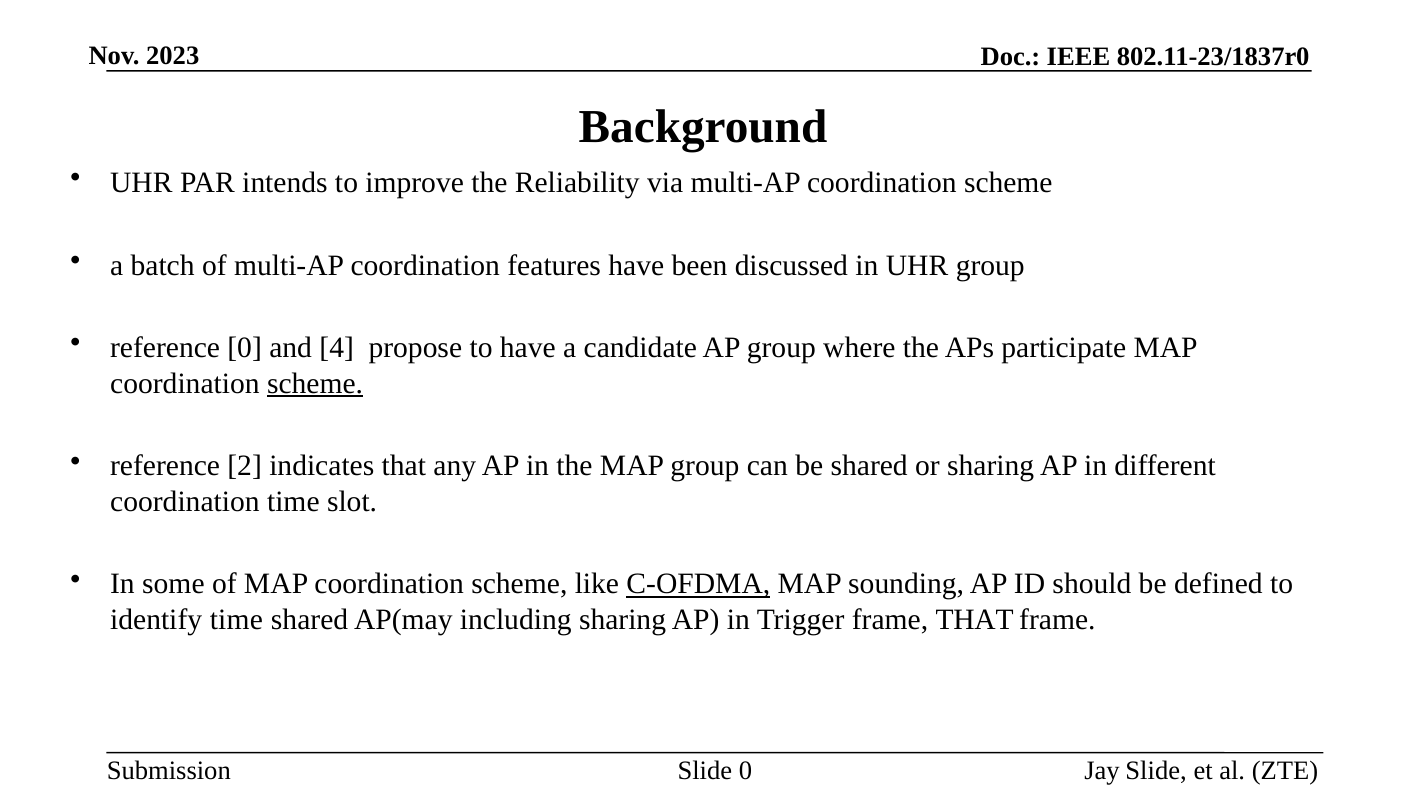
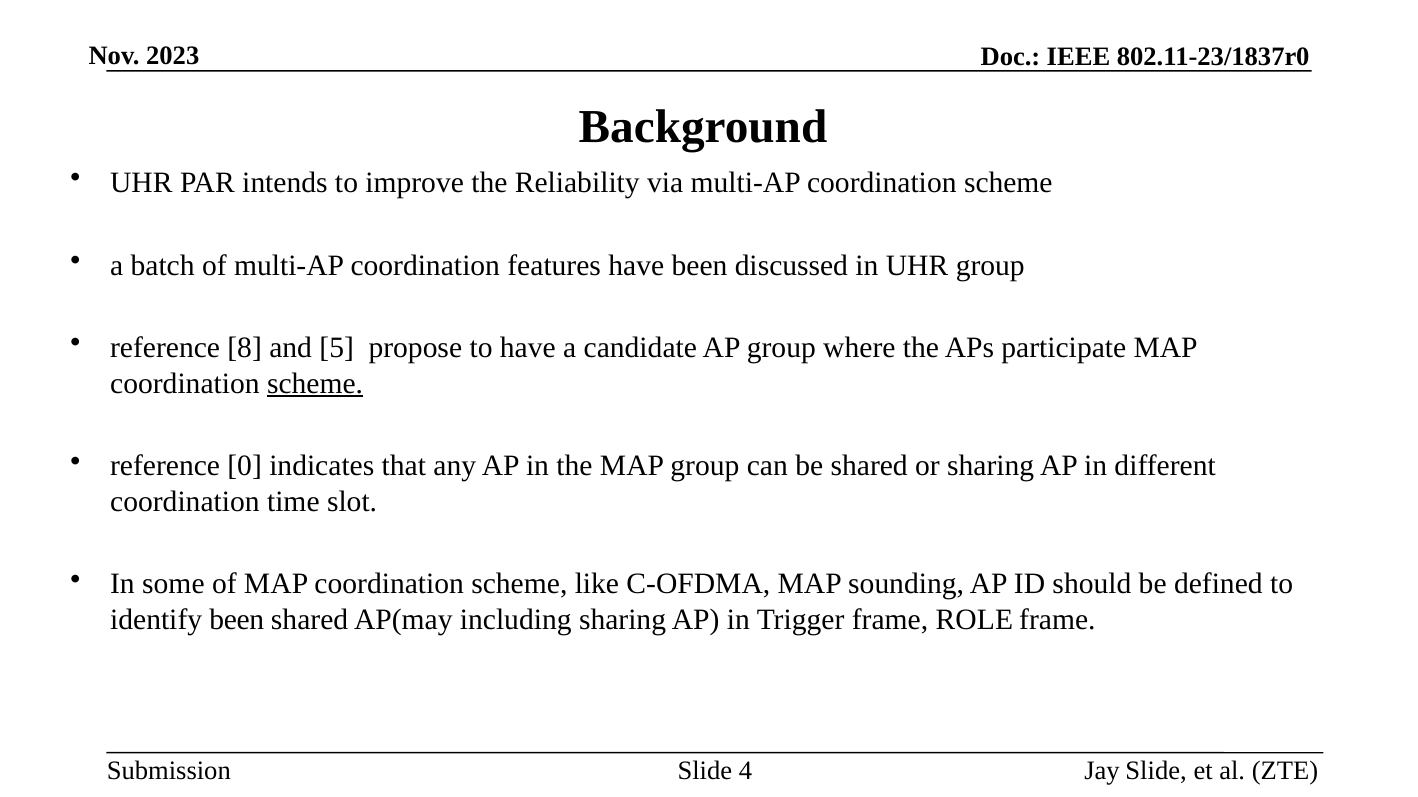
reference 0: 0 -> 8
4: 4 -> 5
2: 2 -> 0
C-OFDMA underline: present -> none
identify time: time -> been
frame THAT: THAT -> ROLE
Slide 0: 0 -> 4
